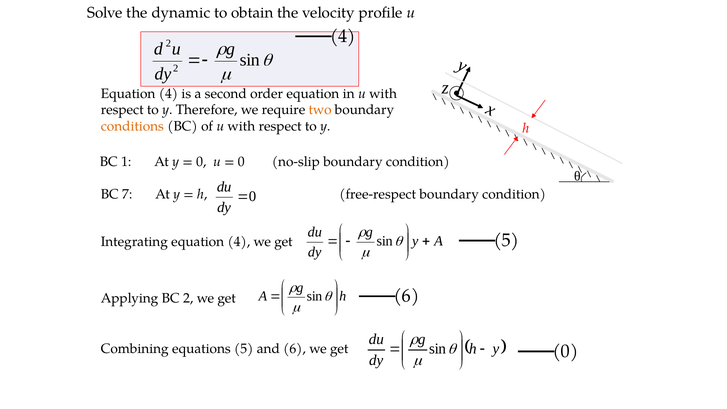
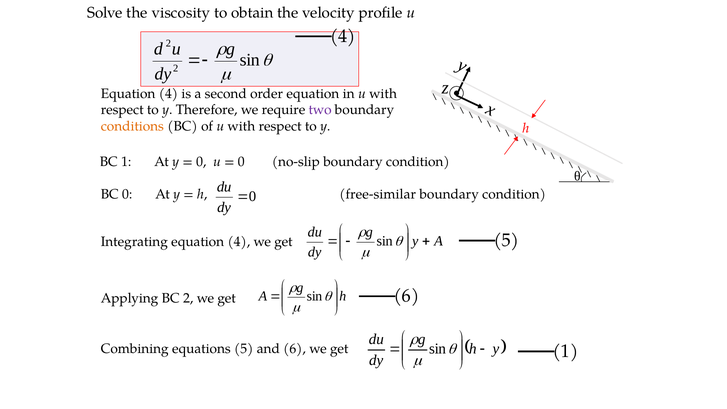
dynamic: dynamic -> viscosity
two colour: orange -> purple
BC 7: 7 -> 0
free-respect: free-respect -> free-similar
0 at (566, 351): 0 -> 1
